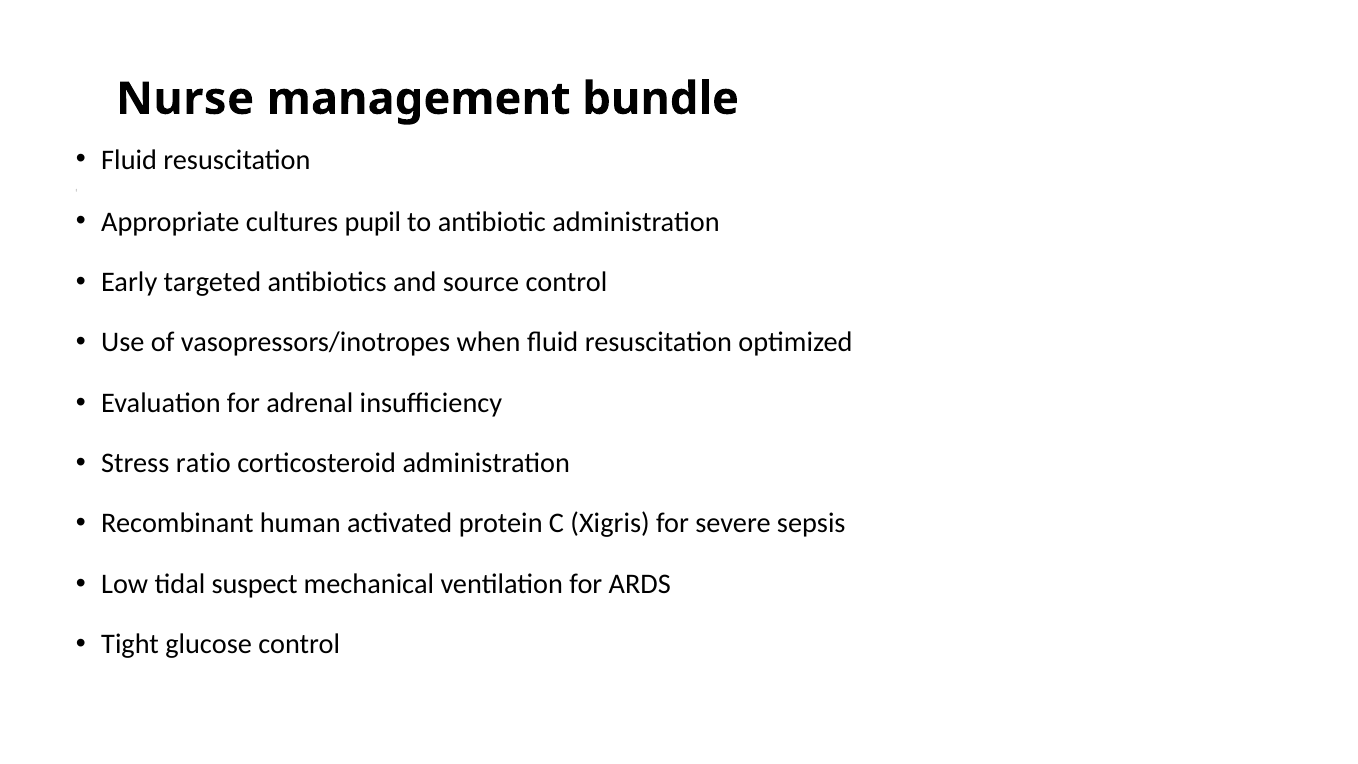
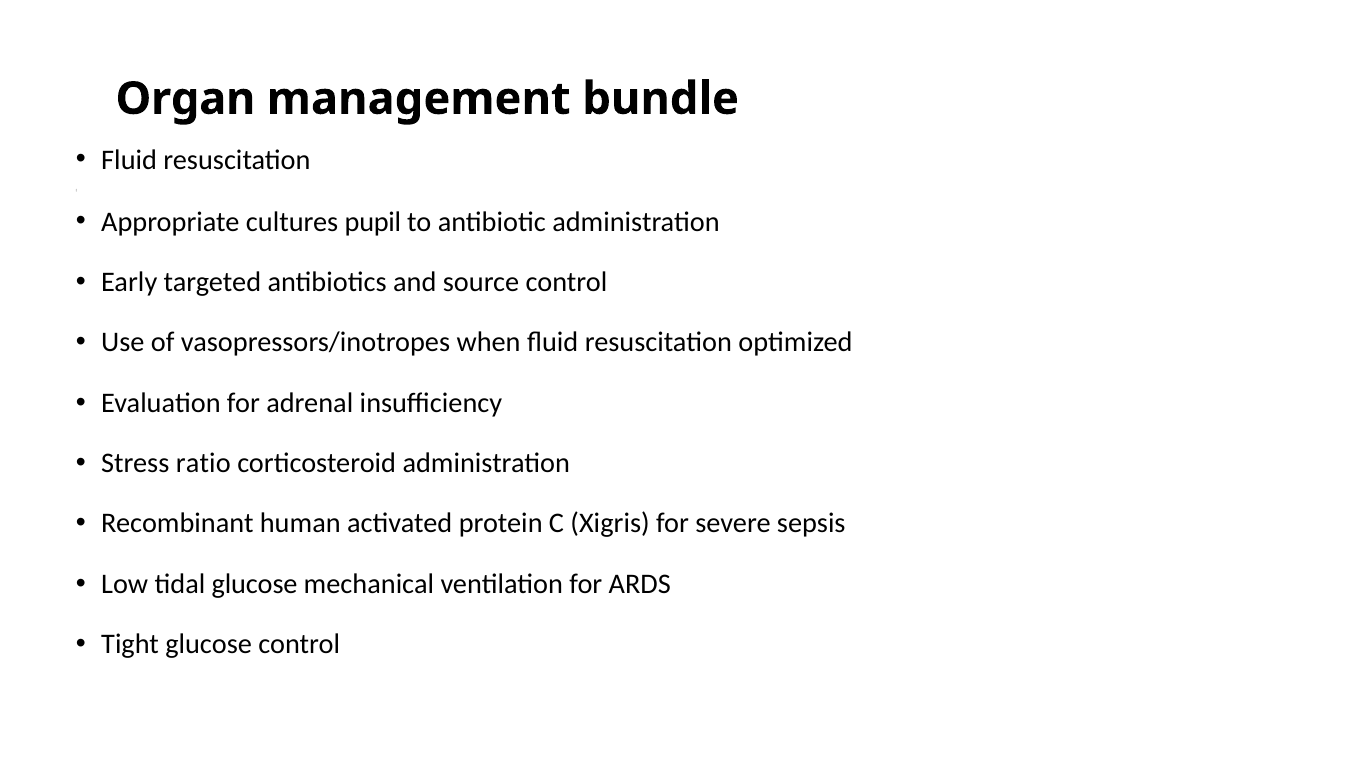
Nurse: Nurse -> Organ
tidal suspect: suspect -> glucose
